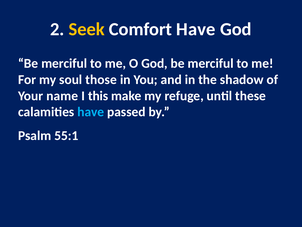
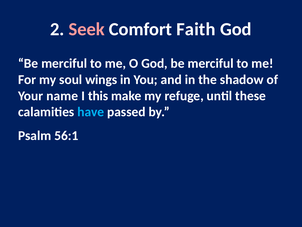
Seek colour: yellow -> pink
Comfort Have: Have -> Faith
those: those -> wings
55:1: 55:1 -> 56:1
